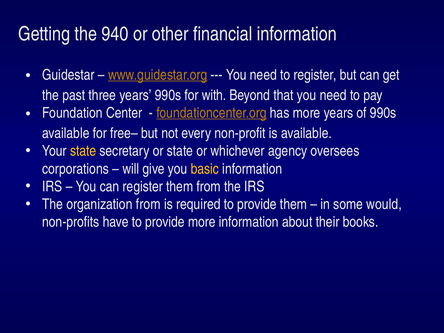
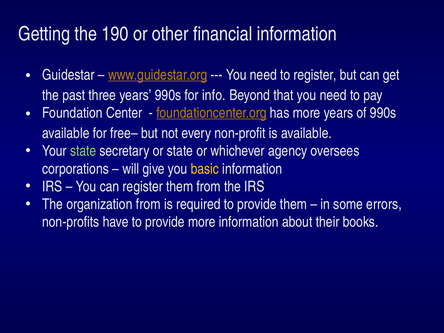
940: 940 -> 190
with: with -> info
state at (83, 151) colour: yellow -> light green
would: would -> errors
